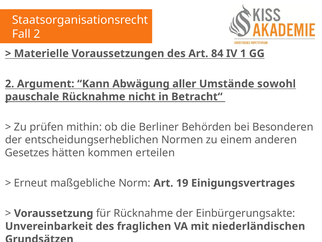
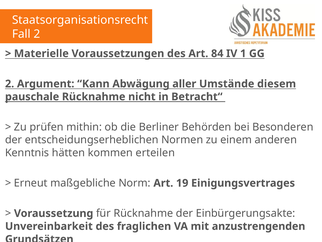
sowohl: sowohl -> diesem
Gesetzes: Gesetzes -> Kenntnis
niederländischen: niederländischen -> anzustrengenden
